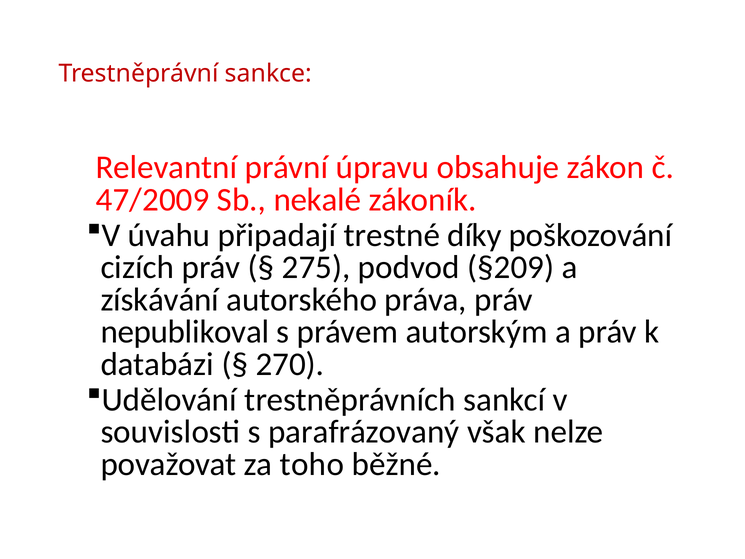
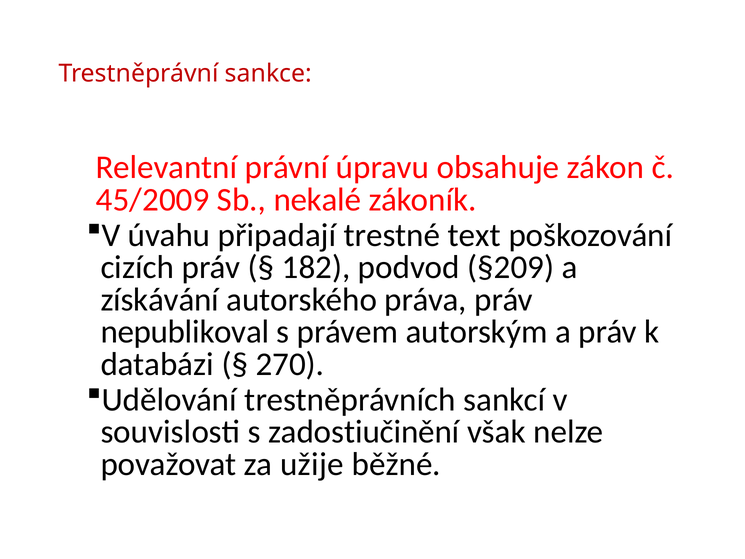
47/2009: 47/2009 -> 45/2009
díky: díky -> text
275: 275 -> 182
parafrázovaný: parafrázovaný -> zadostiučinění
toho: toho -> užije
